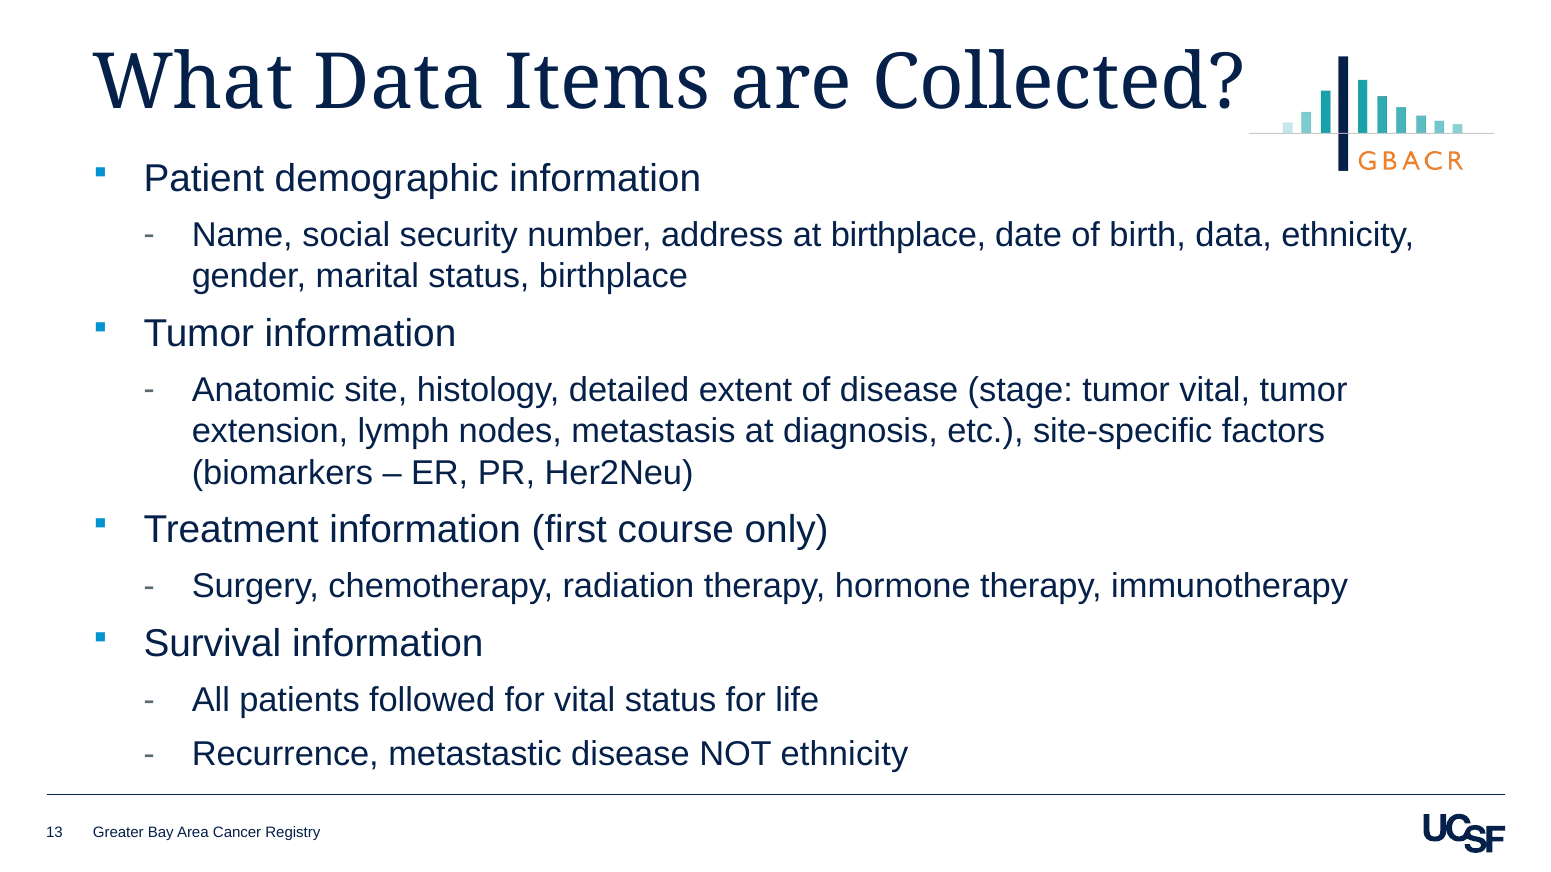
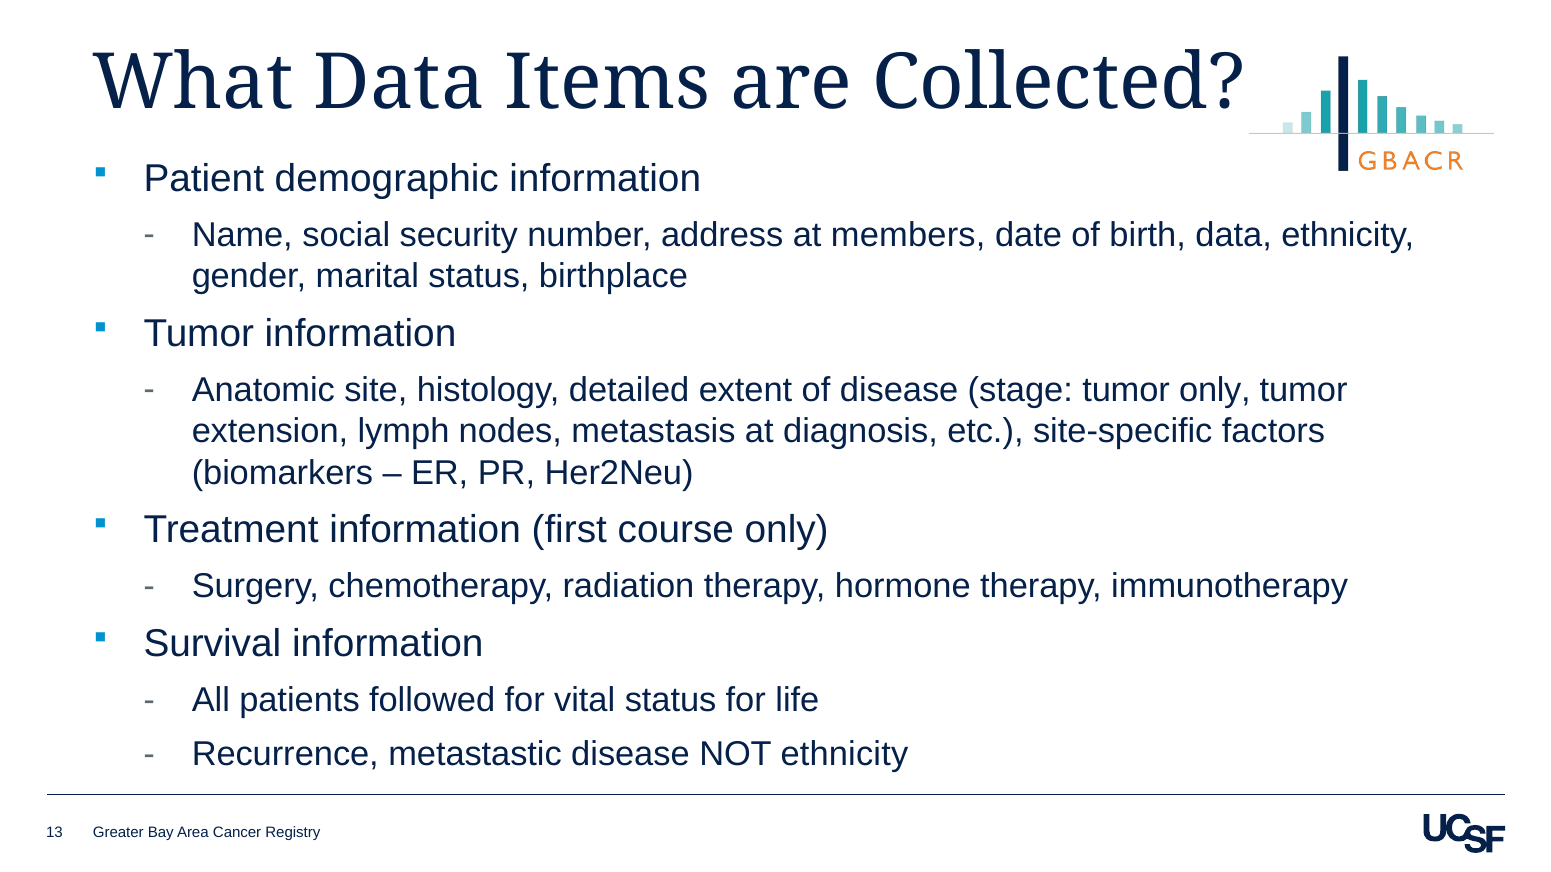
at birthplace: birthplace -> members
tumor vital: vital -> only
